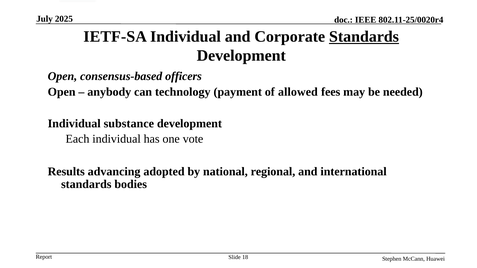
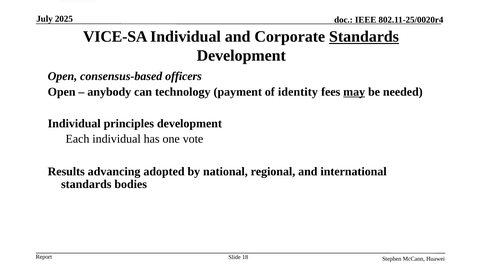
IETF-SA: IETF-SA -> VICE-SA
allowed: allowed -> identity
may underline: none -> present
substance: substance -> principles
